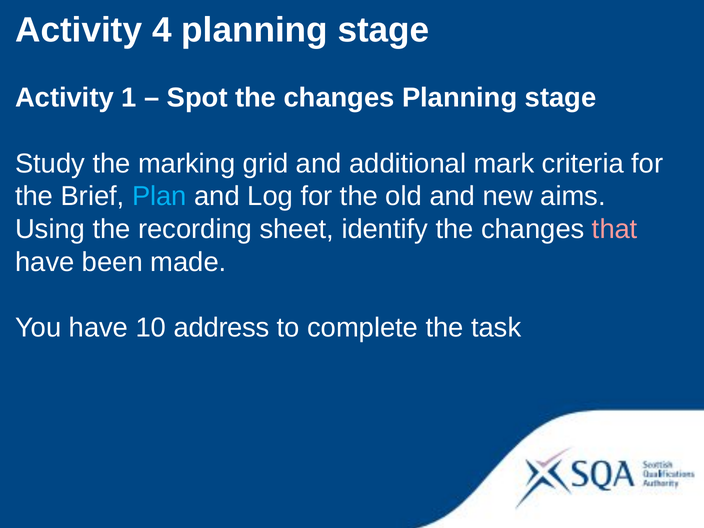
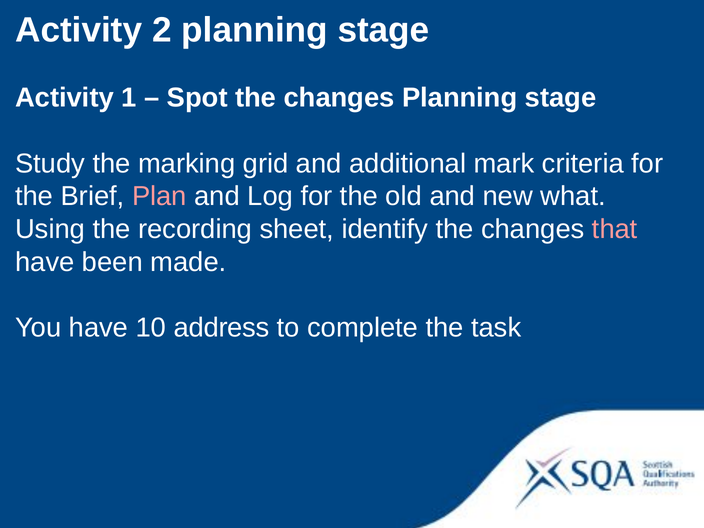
4: 4 -> 2
Plan colour: light blue -> pink
aims: aims -> what
